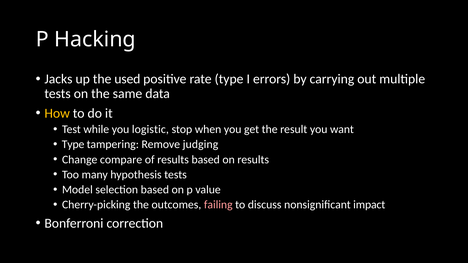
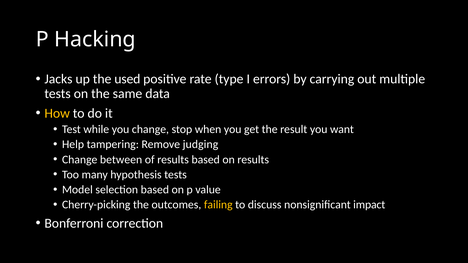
you logistic: logistic -> change
Type at (73, 145): Type -> Help
compare: compare -> between
failing colour: pink -> yellow
